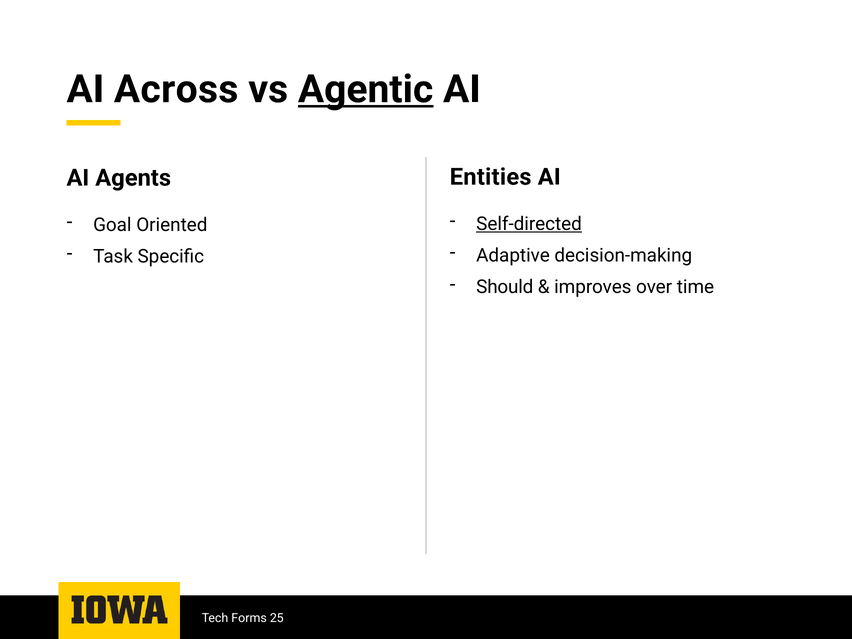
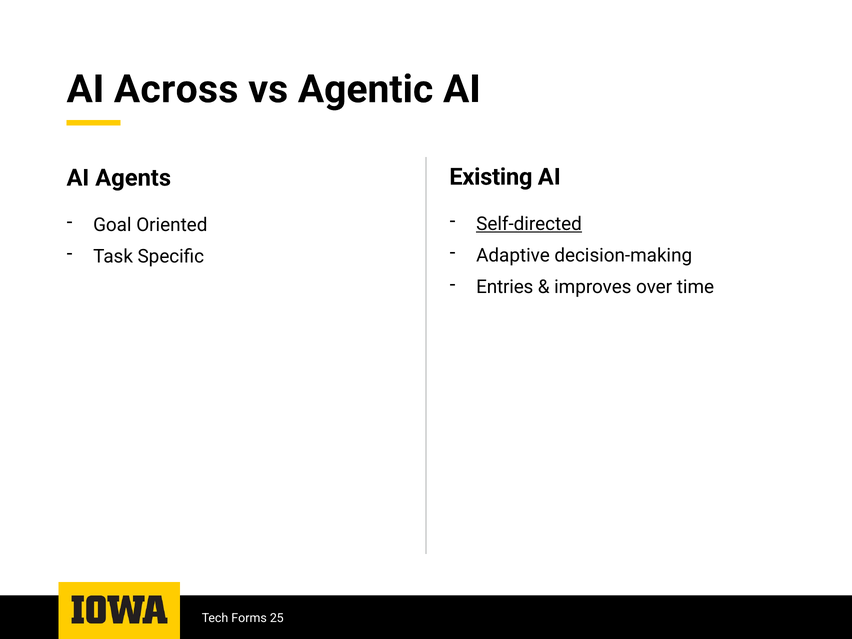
Agentic underline: present -> none
Entities: Entities -> Existing
Should: Should -> Entries
